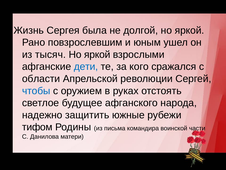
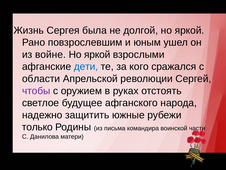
тысяч: тысяч -> войне
чтобы colour: blue -> purple
тифом: тифом -> только
